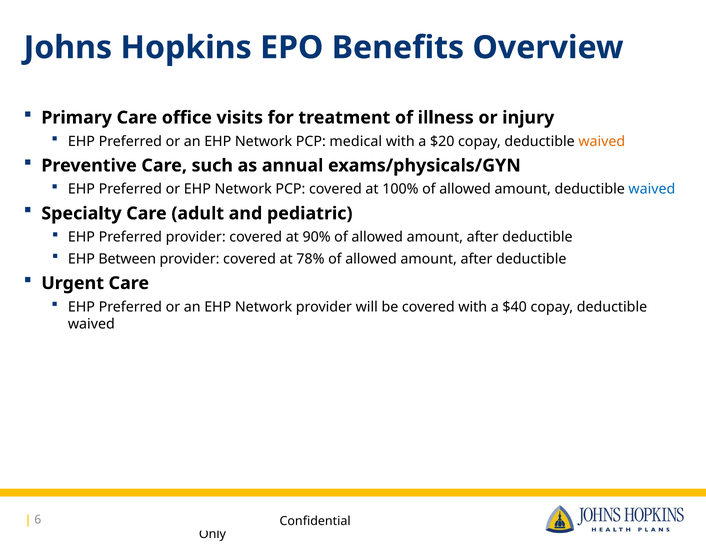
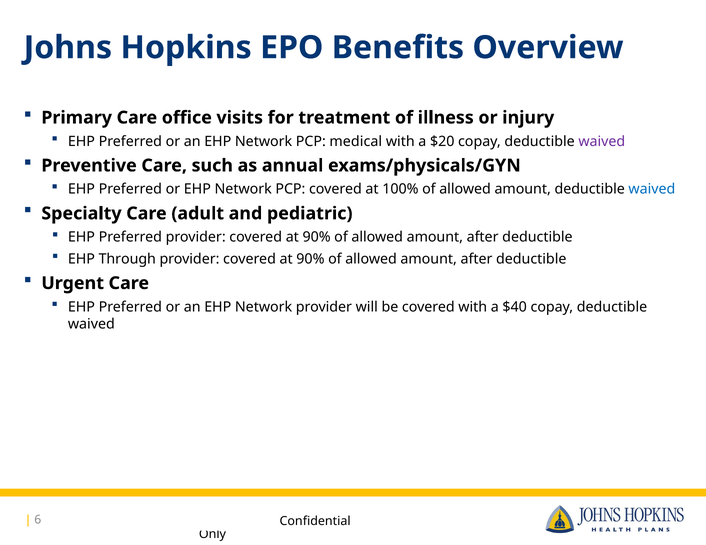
waived at (602, 141) colour: orange -> purple
Between: Between -> Through
78% at (310, 259): 78% -> 90%
